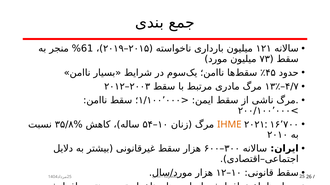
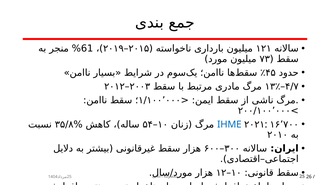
IHME colour: orange -> blue
